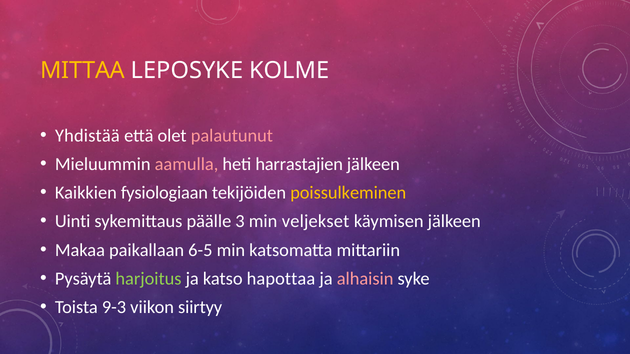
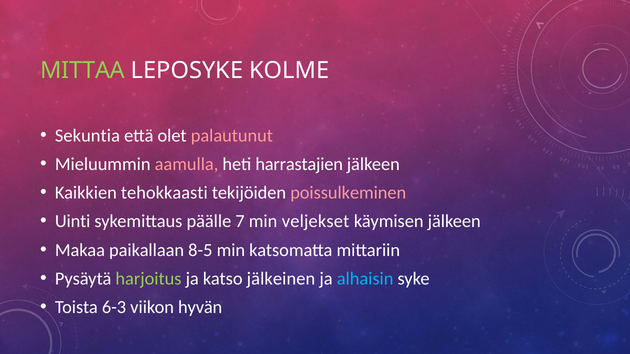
MITTAA colour: yellow -> light green
Yhdistää: Yhdistää -> Sekuntia
fysiologiaan: fysiologiaan -> tehokkaasti
poissulkeminen colour: yellow -> pink
3: 3 -> 7
6-5: 6-5 -> 8-5
hapottaa: hapottaa -> jälkeinen
alhaisin colour: pink -> light blue
9-3: 9-3 -> 6-3
siirtyy: siirtyy -> hyvän
